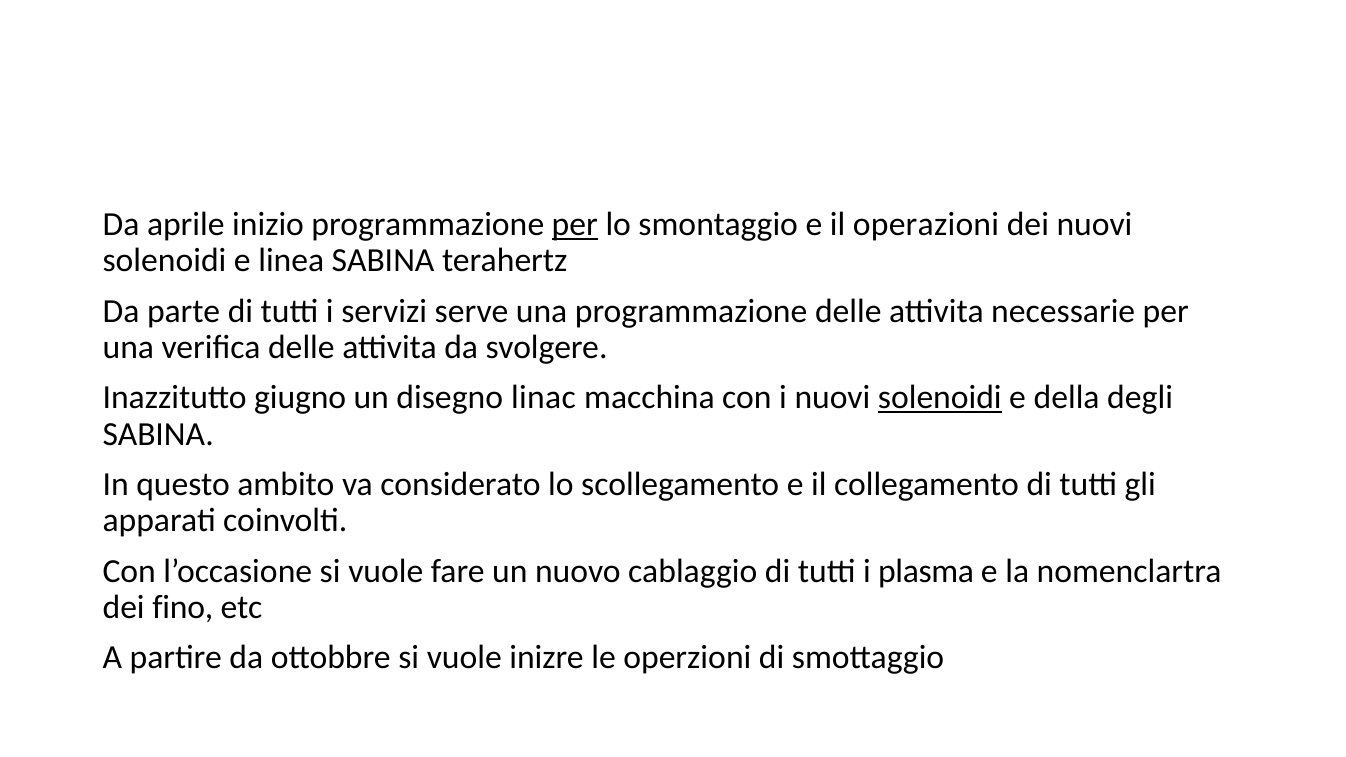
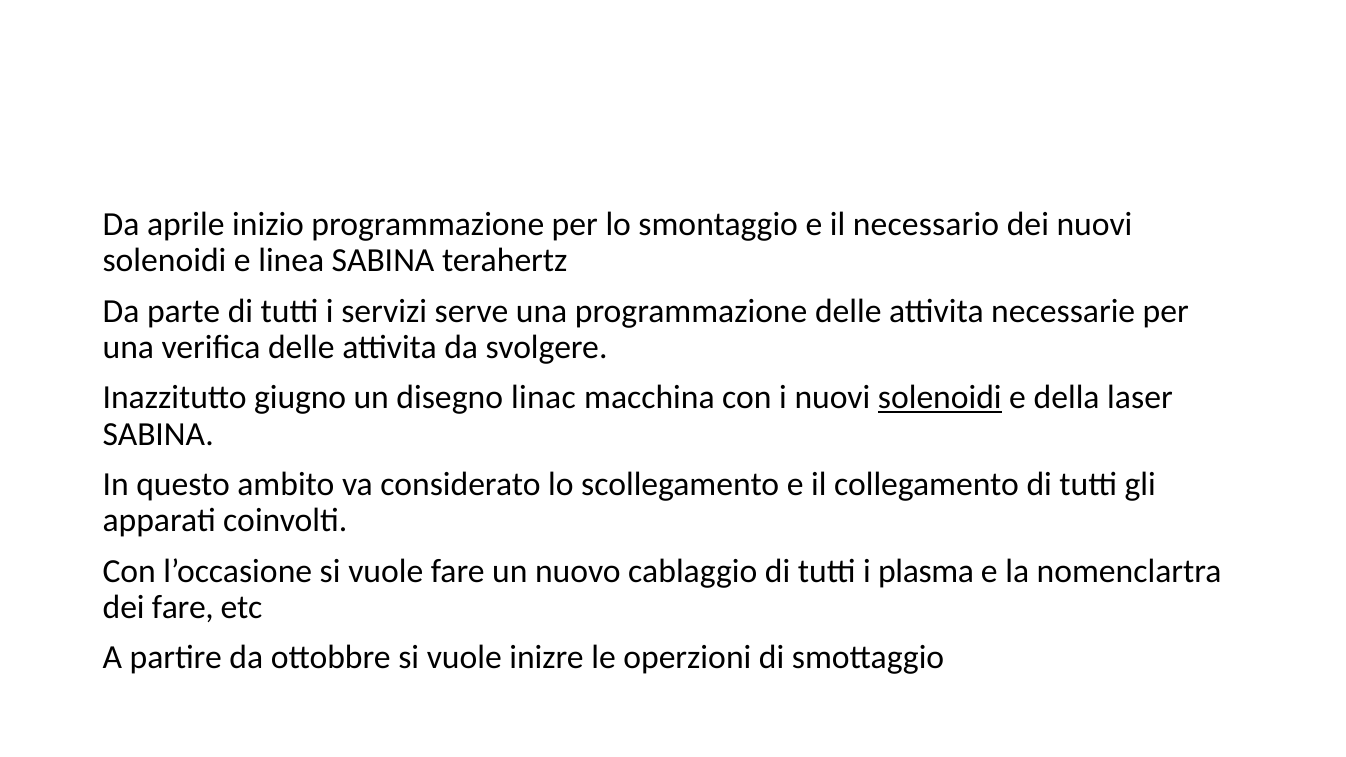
per at (575, 225) underline: present -> none
operazioni: operazioni -> necessario
degli: degli -> laser
dei fino: fino -> fare
